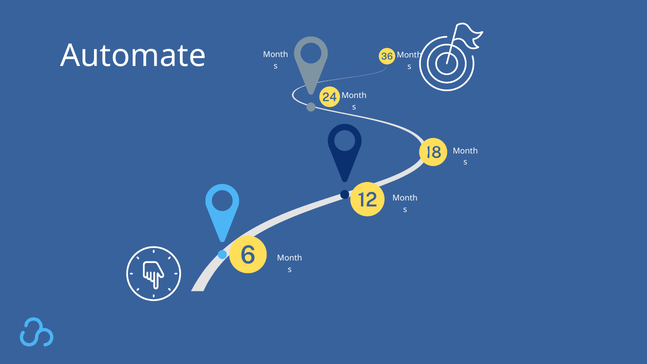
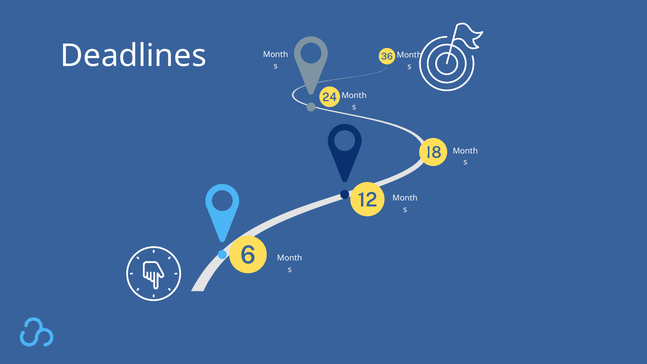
Automate: Automate -> Deadlines
